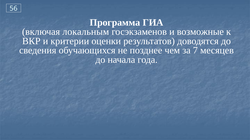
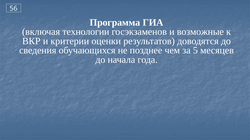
локальным: локальным -> технологии
7: 7 -> 5
